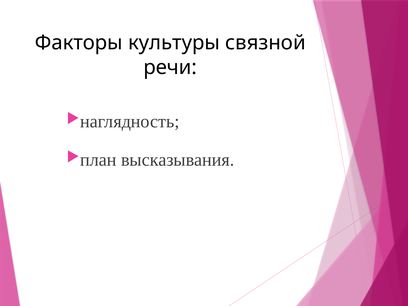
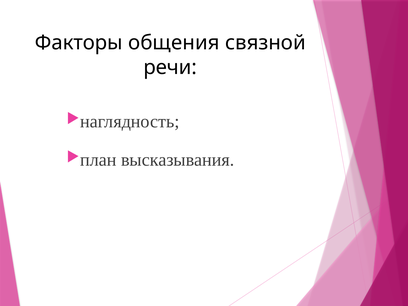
культуры: культуры -> общения
